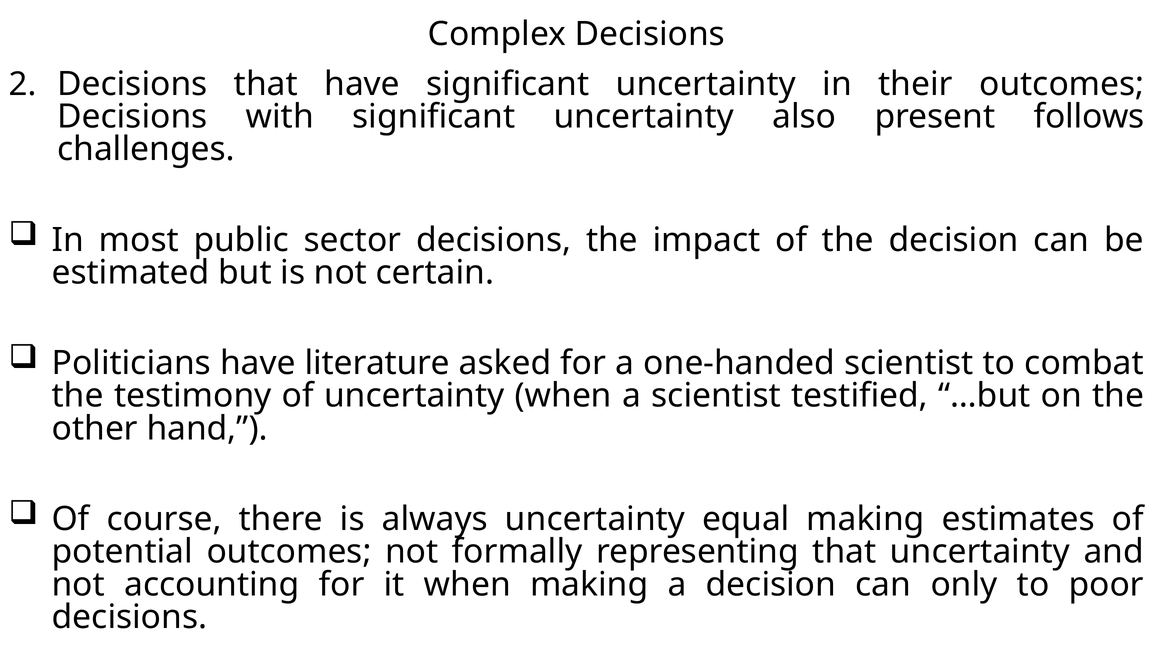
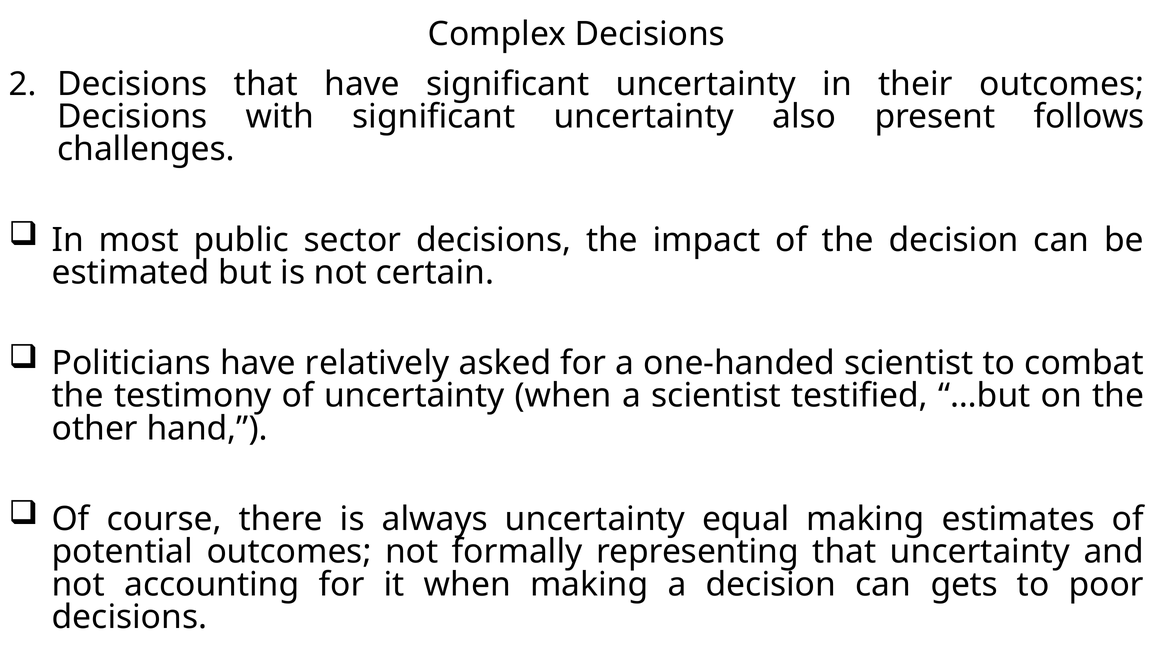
literature: literature -> relatively
only: only -> gets
